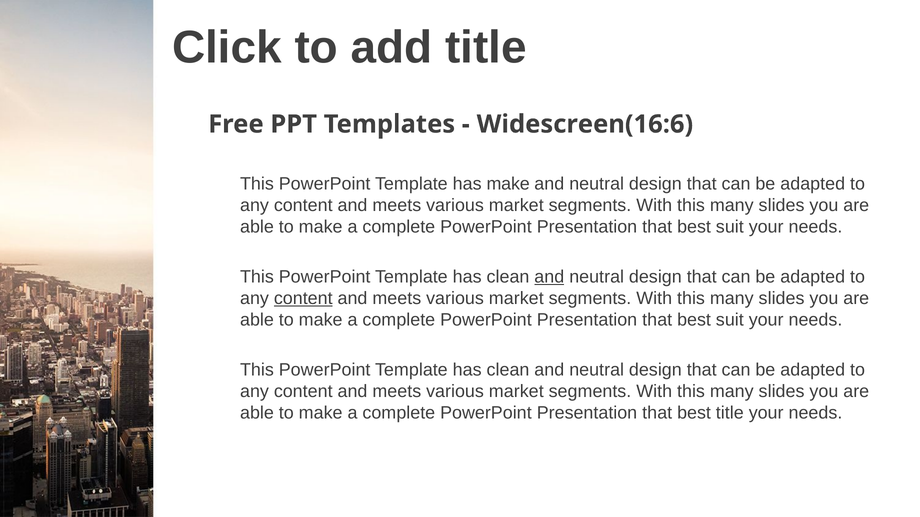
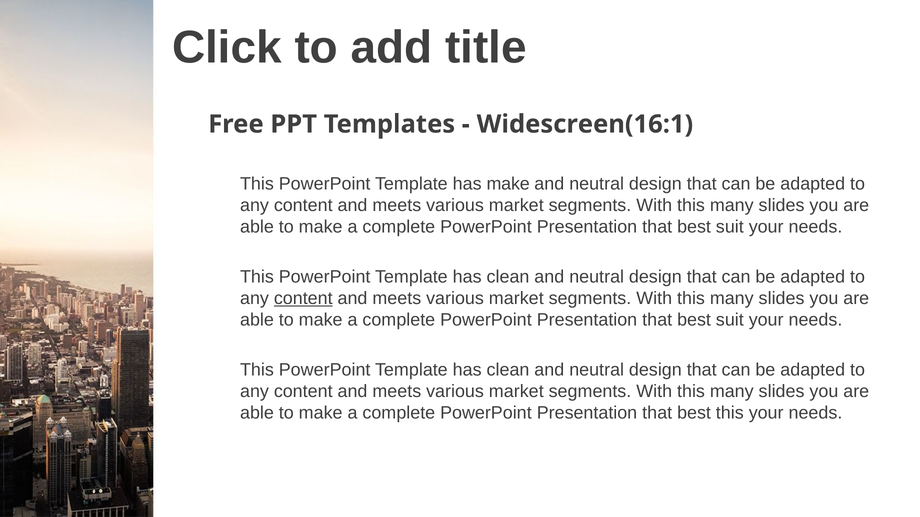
Widescreen(16:6: Widescreen(16:6 -> Widescreen(16:1
and at (549, 277) underline: present -> none
best title: title -> this
